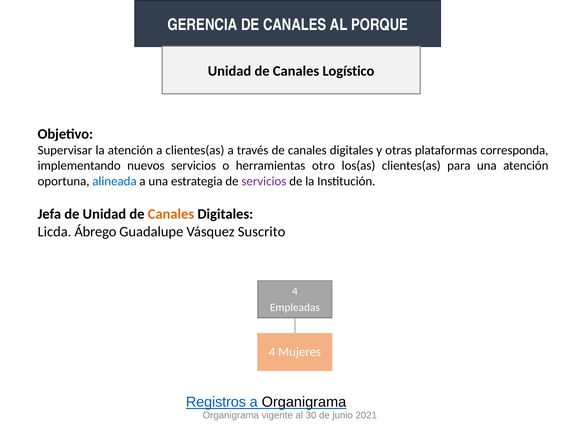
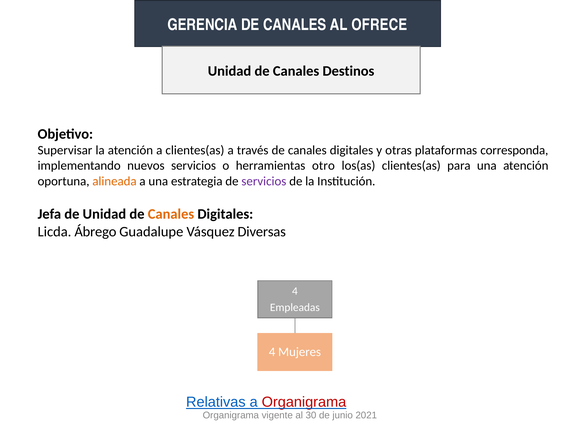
PORQUE: PORQUE -> OFRECE
Logístico: Logístico -> Destinos
alineada colour: blue -> orange
Suscrito: Suscrito -> Diversas
Registros: Registros -> Relativas
Organigrama at (304, 402) colour: black -> red
